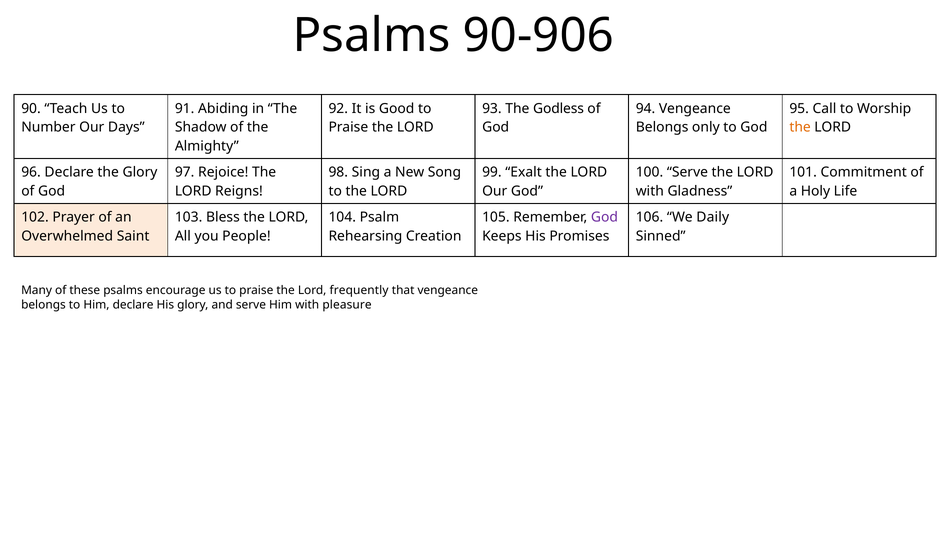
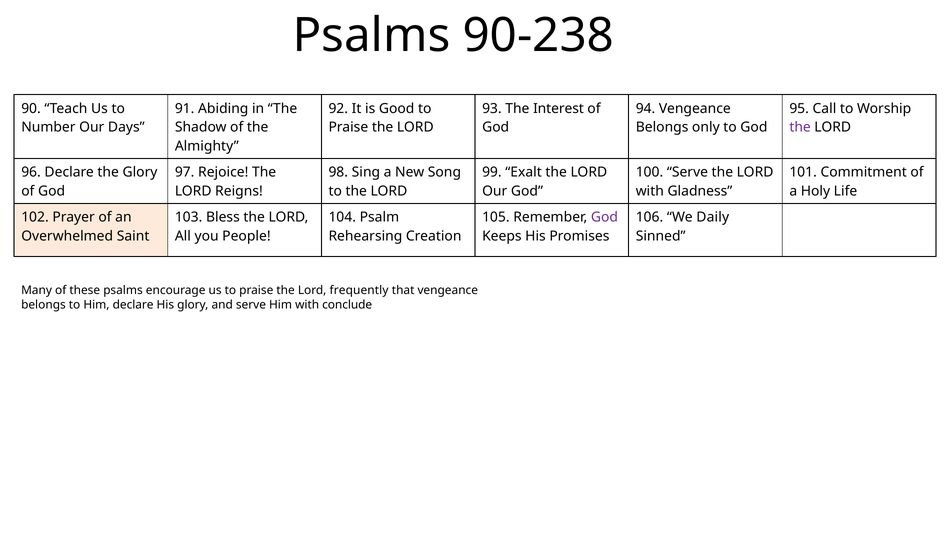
90-906: 90-906 -> 90-238
Godless: Godless -> Interest
the at (800, 128) colour: orange -> purple
pleasure: pleasure -> conclude
